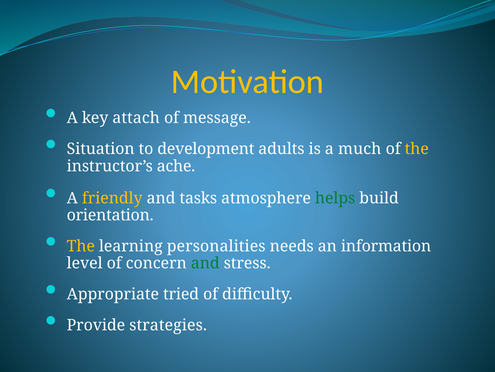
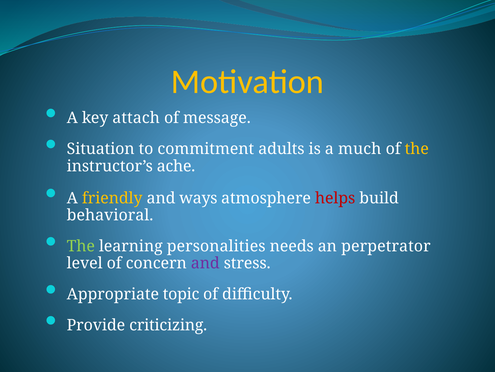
development: development -> commitment
tasks: tasks -> ways
helps colour: green -> red
orientation: orientation -> behavioral
The at (81, 246) colour: yellow -> light green
information: information -> perpetrator
and at (205, 263) colour: green -> purple
tried: tried -> topic
strategies: strategies -> criticizing
